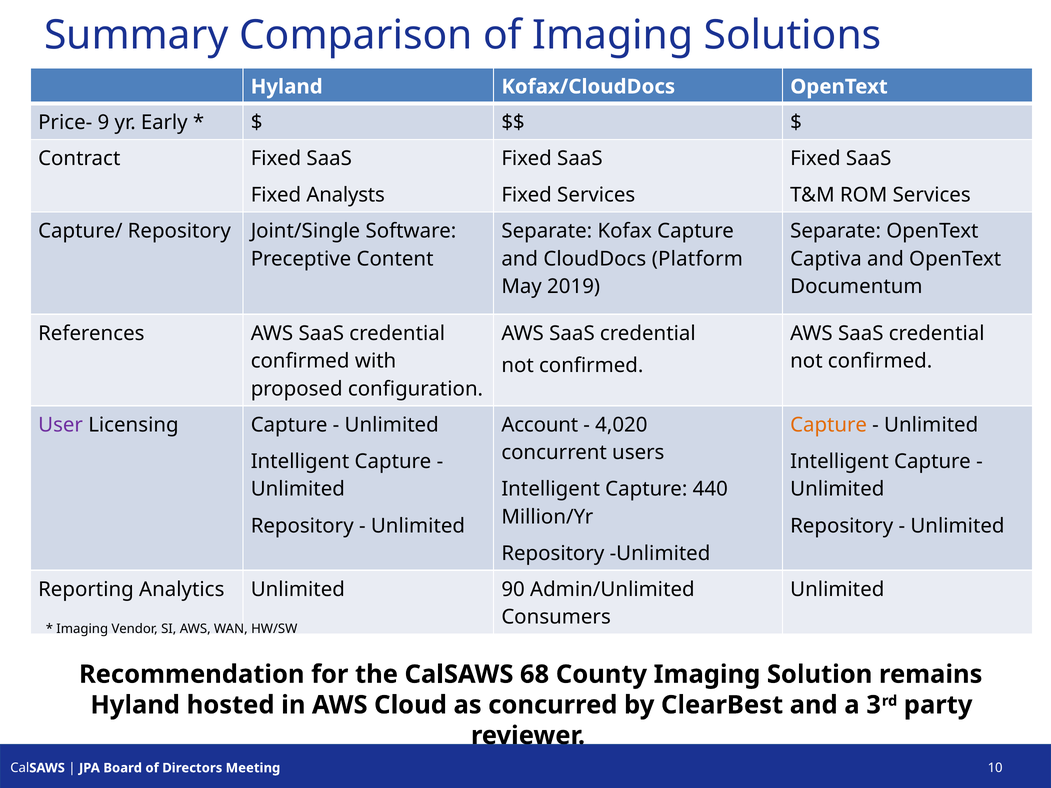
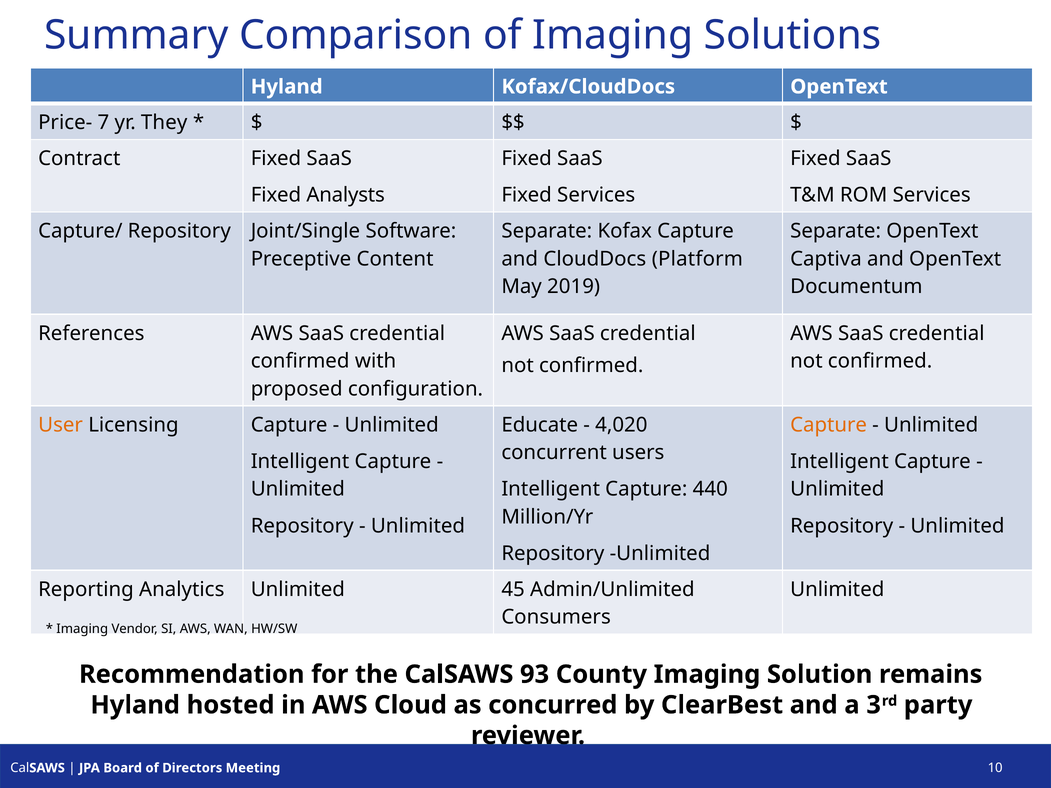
9: 9 -> 7
Early: Early -> They
User colour: purple -> orange
Account: Account -> Educate
90: 90 -> 45
68: 68 -> 93
